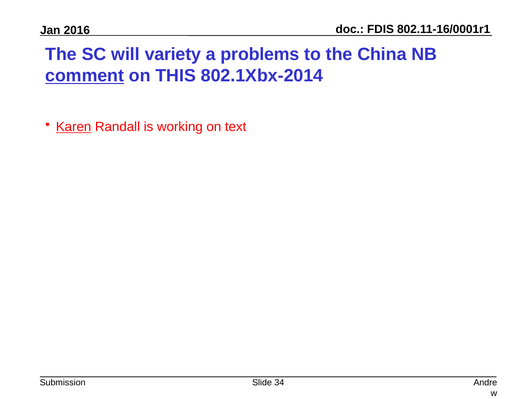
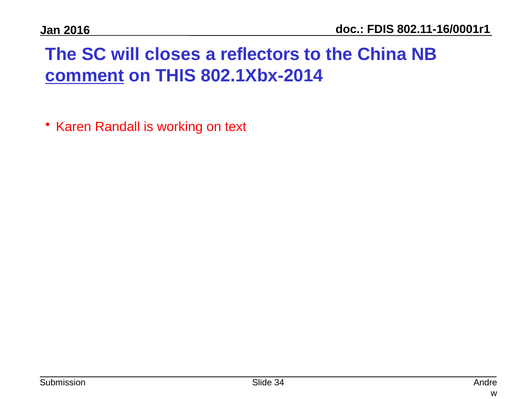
variety: variety -> closes
problems: problems -> reflectors
Karen underline: present -> none
